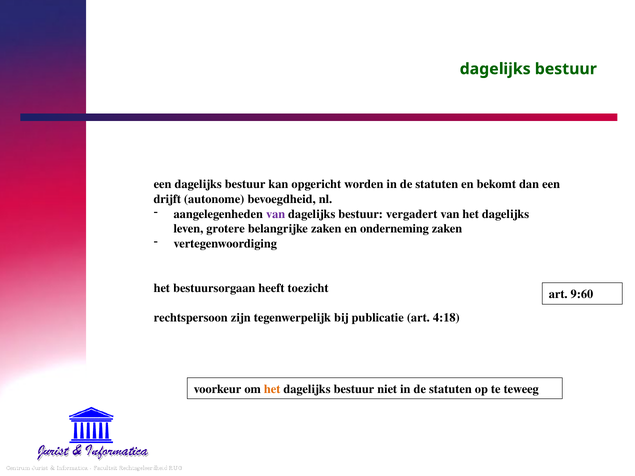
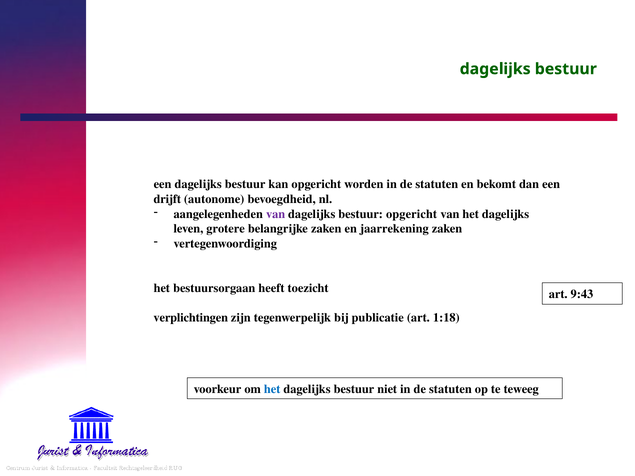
bestuur vergadert: vergadert -> opgericht
onderneming: onderneming -> jaarrekening
9:60: 9:60 -> 9:43
rechtspersoon: rechtspersoon -> verplichtingen
4:18: 4:18 -> 1:18
het at (272, 390) colour: orange -> blue
